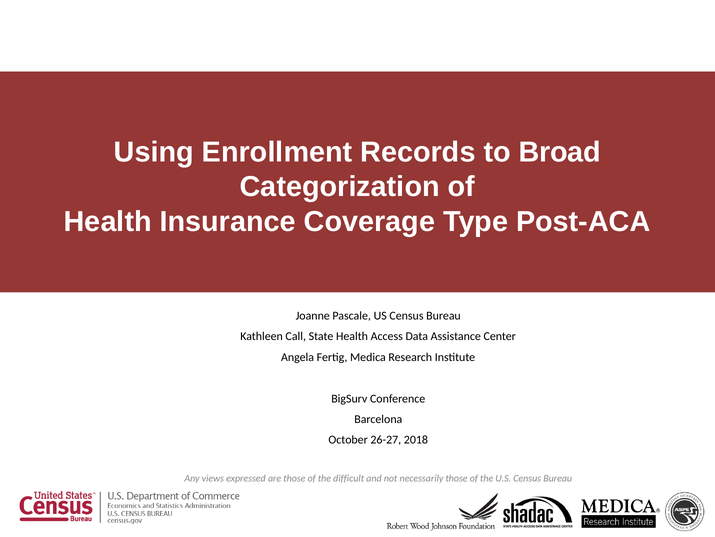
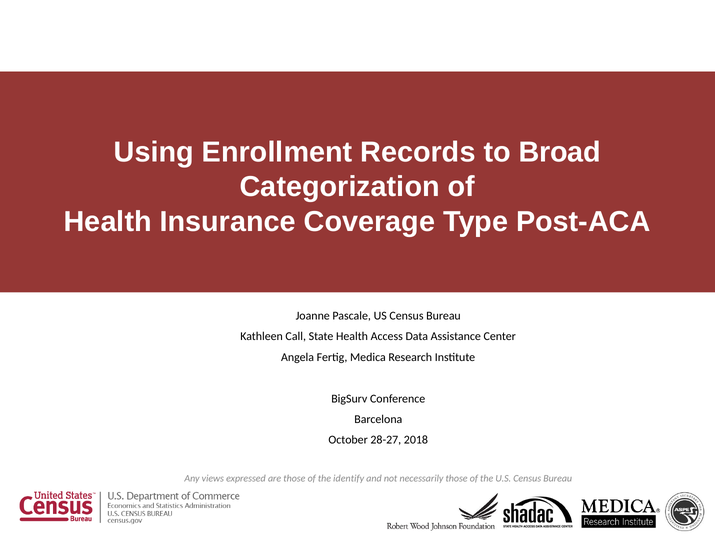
26-27: 26-27 -> 28-27
difficult: difficult -> identify
